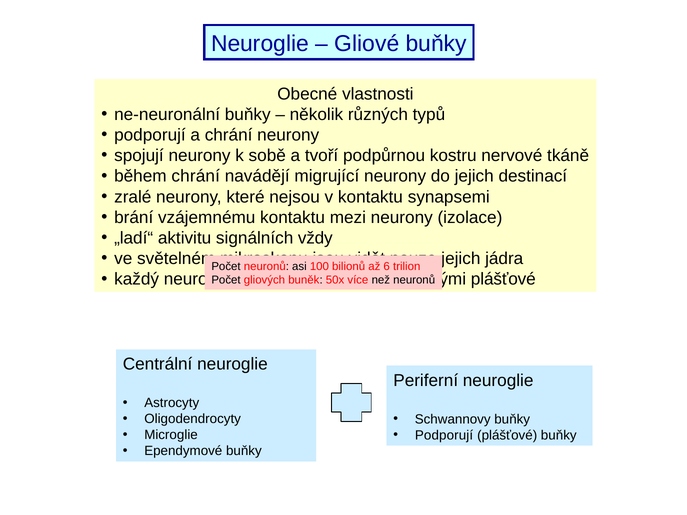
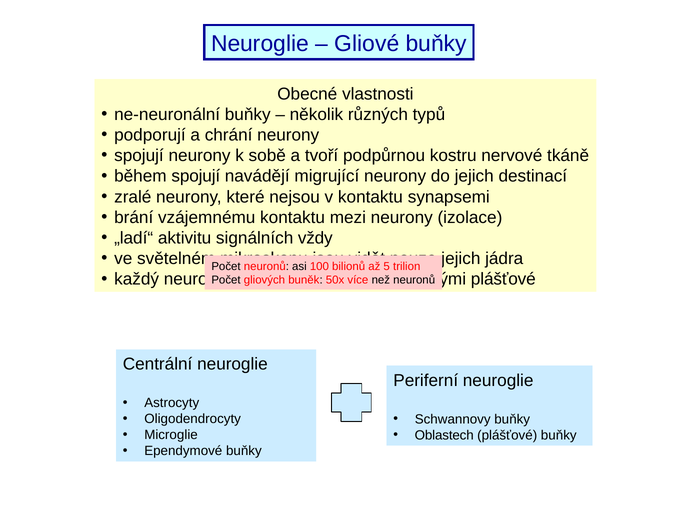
během chrání: chrání -> spojují
6: 6 -> 5
Podporují at (444, 435): Podporují -> Oblastech
